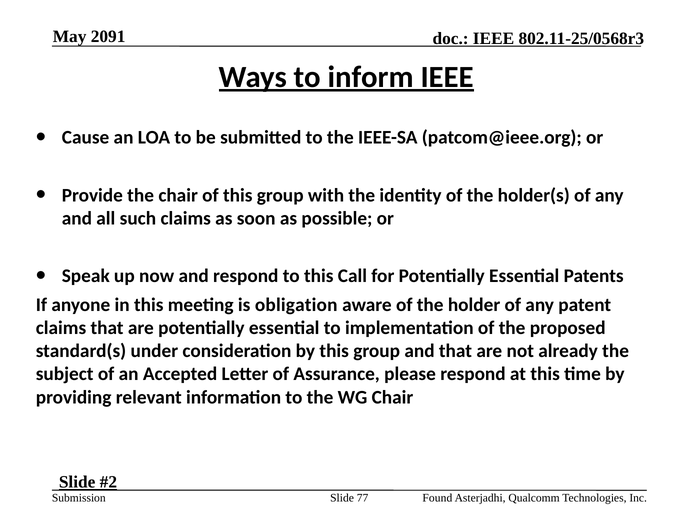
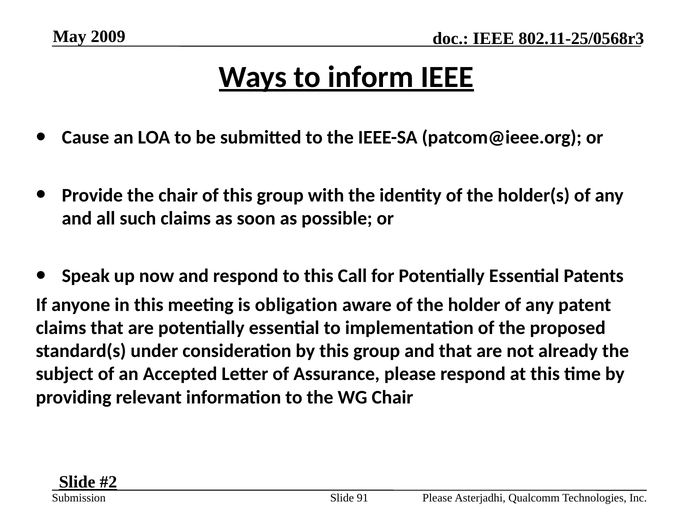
2091: 2091 -> 2009
77: 77 -> 91
Found at (437, 498): Found -> Please
